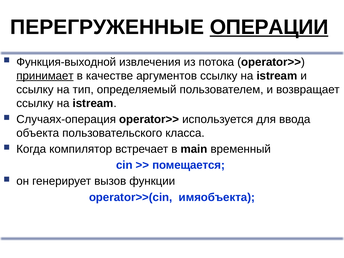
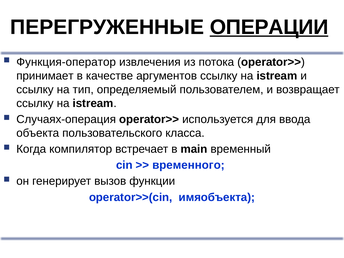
Функция-выходной: Функция-выходной -> Функция-оператор
принимает underline: present -> none
помещается: помещается -> временного
